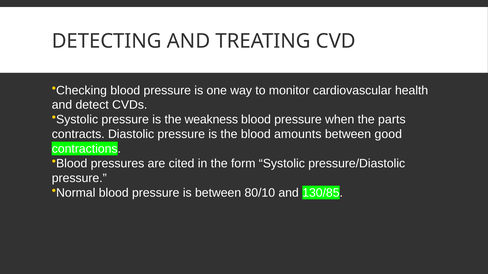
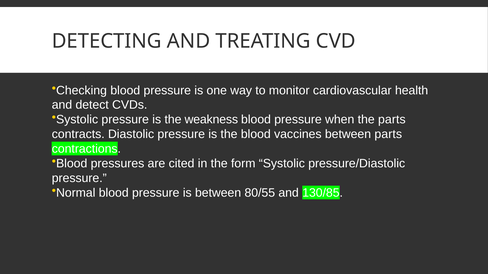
amounts: amounts -> vaccines
between good: good -> parts
80/10: 80/10 -> 80/55
